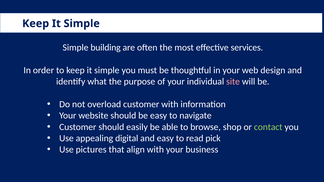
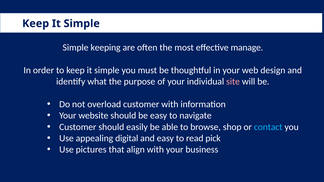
building: building -> keeping
services: services -> manage
contact colour: light green -> light blue
